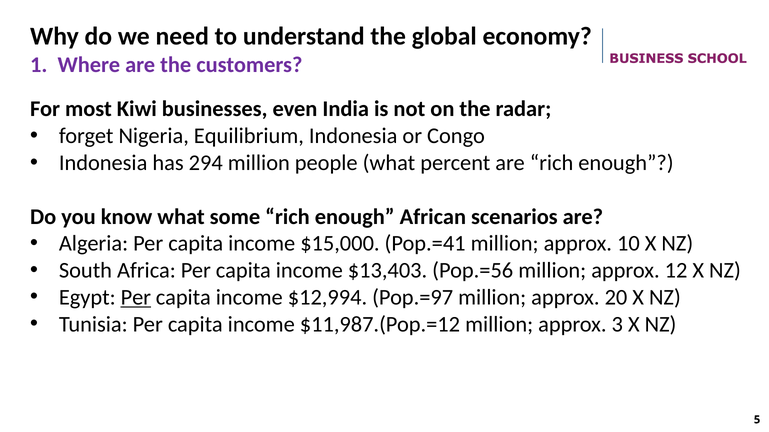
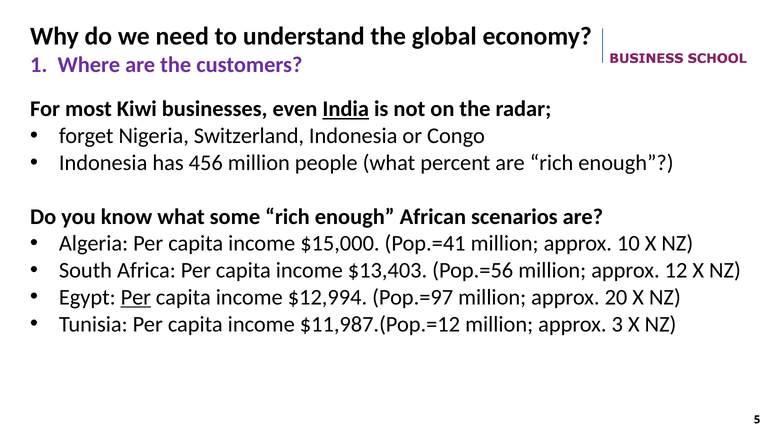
India underline: none -> present
Equilibrium: Equilibrium -> Switzerland
294: 294 -> 456
